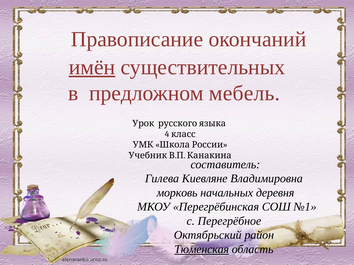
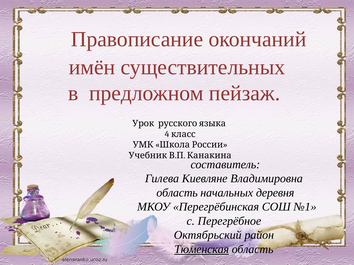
имён underline: present -> none
мебель: мебель -> пейзаж
морковь at (177, 193): морковь -> область
